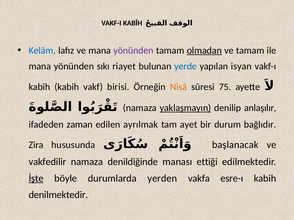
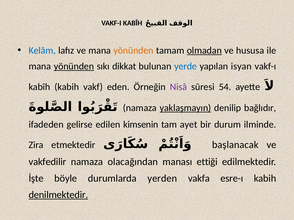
yönünden at (133, 51) colour: purple -> orange
ve tamam: tamam -> hususa
yönünden at (74, 66) underline: none -> present
riayet: riayet -> dikkat
birisi: birisi -> eden
Nisâ colour: orange -> purple
75: 75 -> 54
anlaşılır: anlaşılır -> bağlıdır
zaman: zaman -> gelirse
ayrılmak: ayrılmak -> kimsenin
bağlıdır: bağlıdır -> ilminde
hususunda: hususunda -> etmektedir
denildiğinde: denildiğinde -> olacağından
İşte underline: present -> none
denilmektedir underline: none -> present
